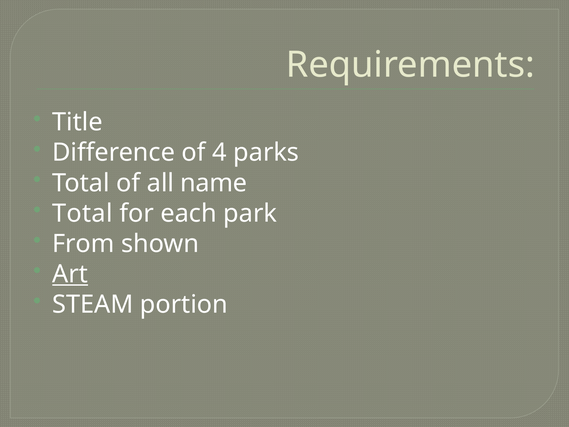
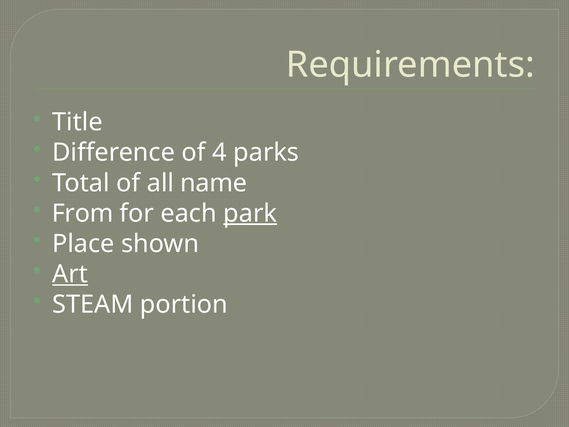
Total at (82, 213): Total -> From
park underline: none -> present
From: From -> Place
